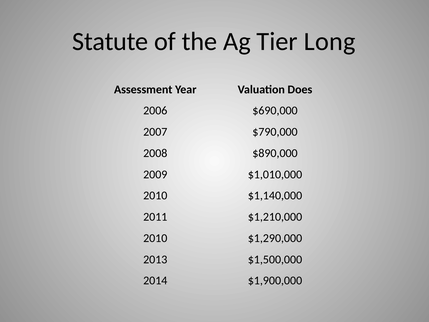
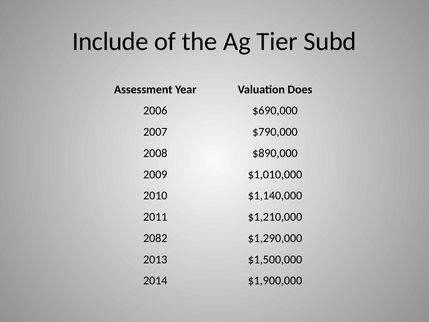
Statute: Statute -> Include
Long: Long -> Subd
2010 at (155, 238): 2010 -> 2082
